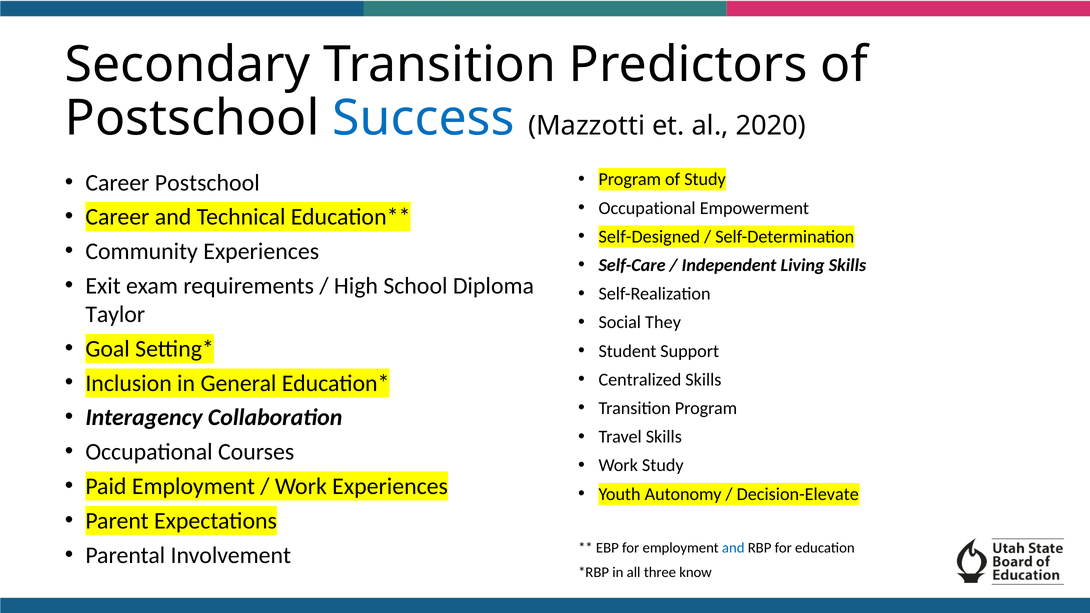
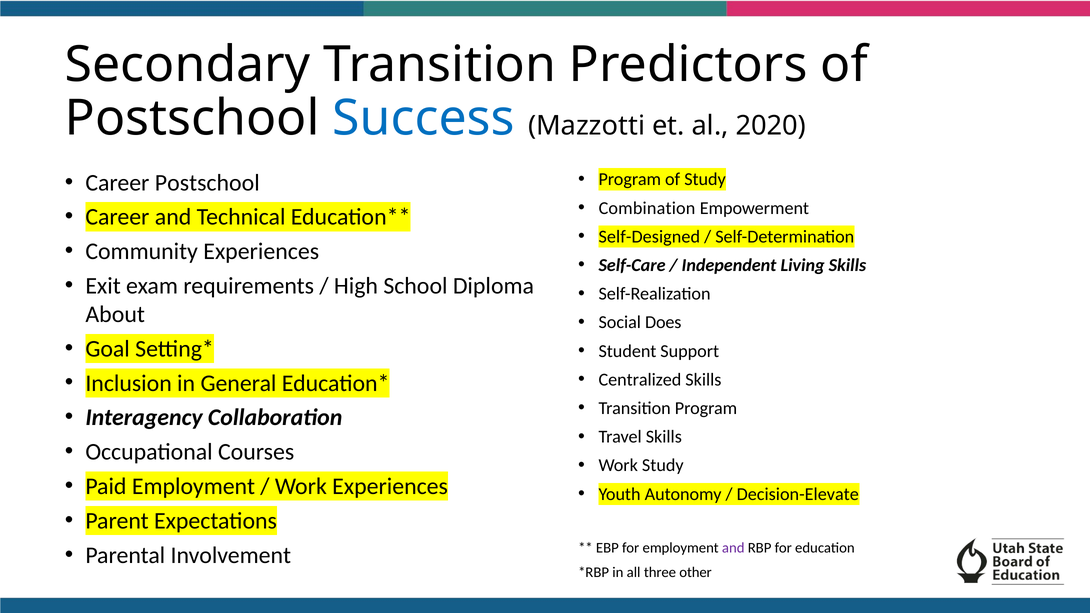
Occupational at (647, 208): Occupational -> Combination
Taylor: Taylor -> About
They: They -> Does
and at (733, 548) colour: blue -> purple
know: know -> other
